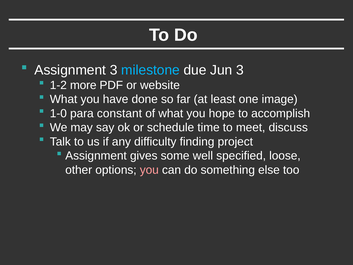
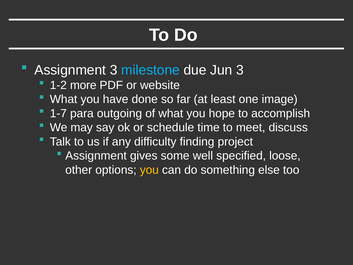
1-0: 1-0 -> 1-7
constant: constant -> outgoing
you at (149, 170) colour: pink -> yellow
